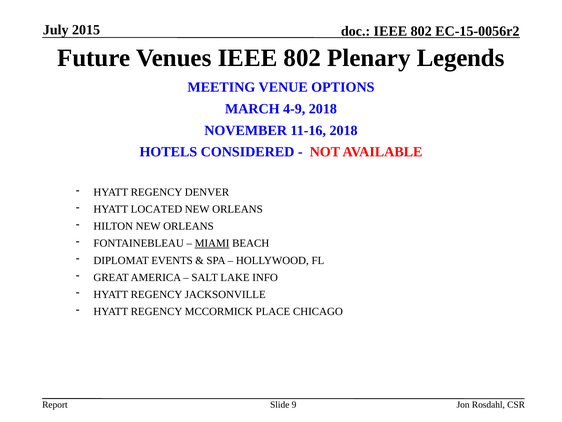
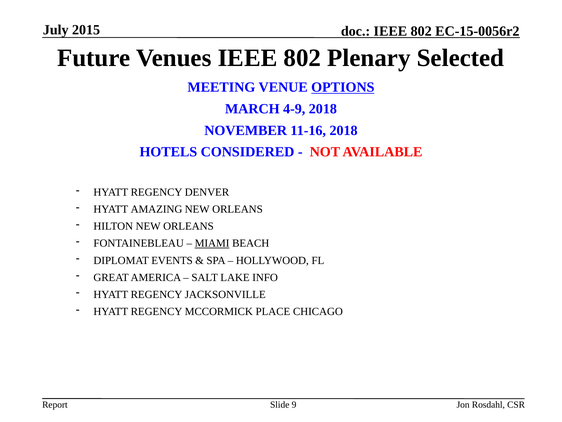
Legends: Legends -> Selected
OPTIONS underline: none -> present
LOCATED: LOCATED -> AMAZING
